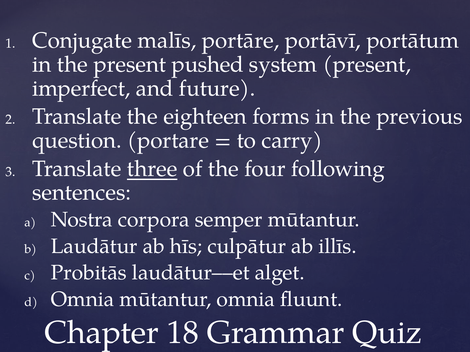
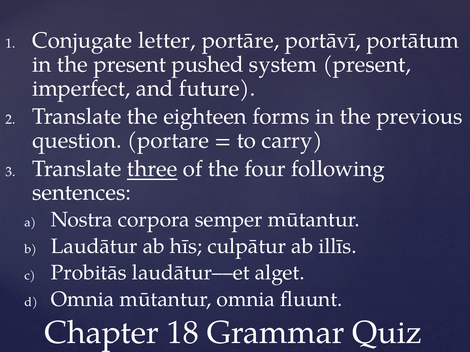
malīs: malīs -> letter
